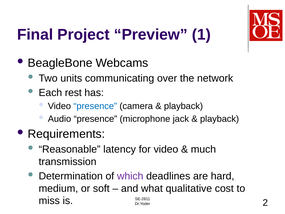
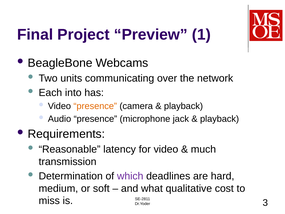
rest: rest -> into
presence at (95, 106) colour: blue -> orange
2: 2 -> 3
